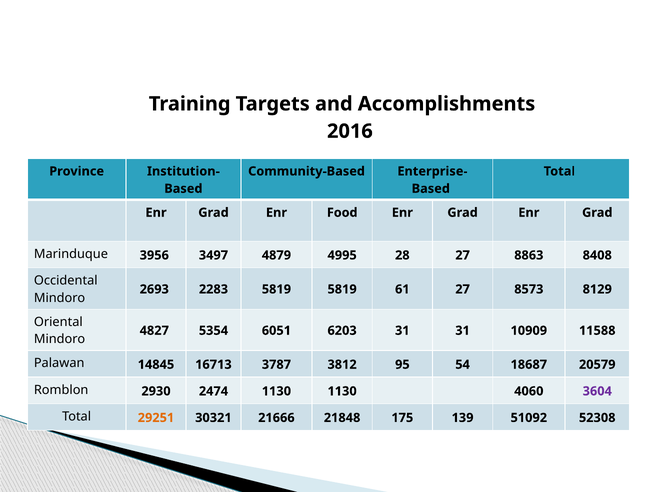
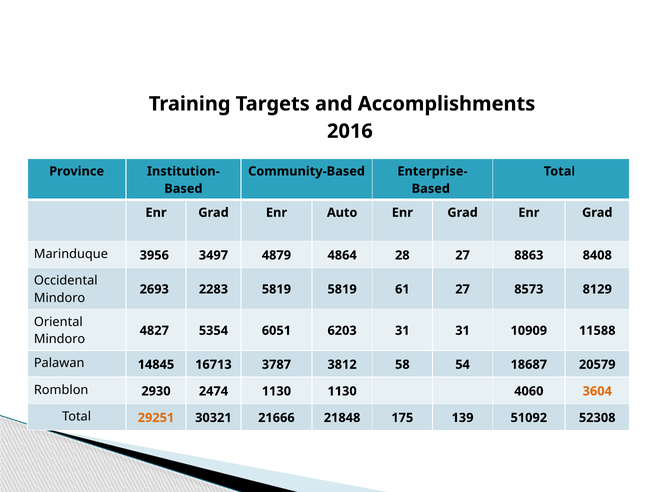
Food: Food -> Auto
4995: 4995 -> 4864
95: 95 -> 58
3604 colour: purple -> orange
